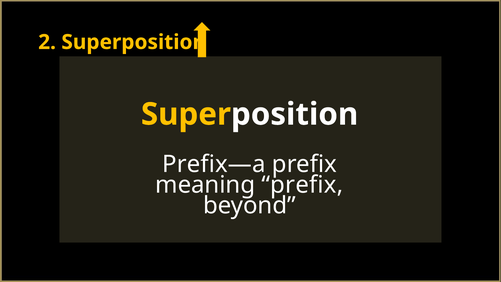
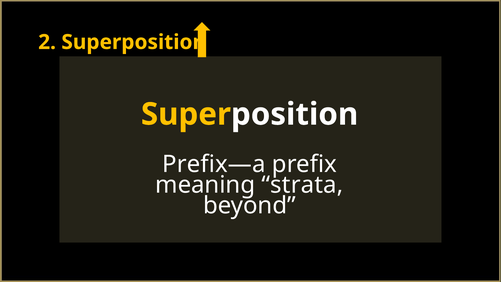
meaning prefix: prefix -> strata
